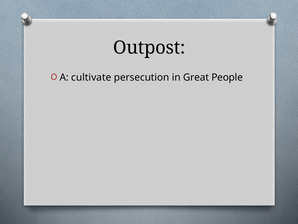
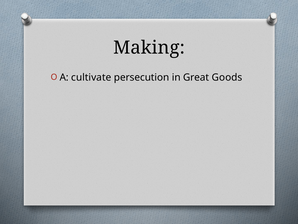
Outpost: Outpost -> Making
People: People -> Goods
